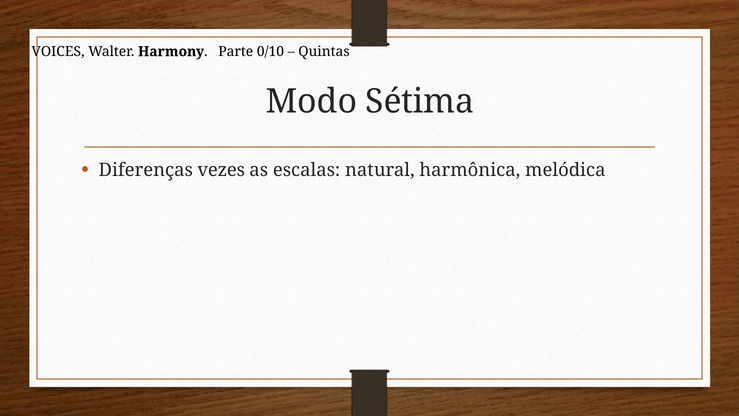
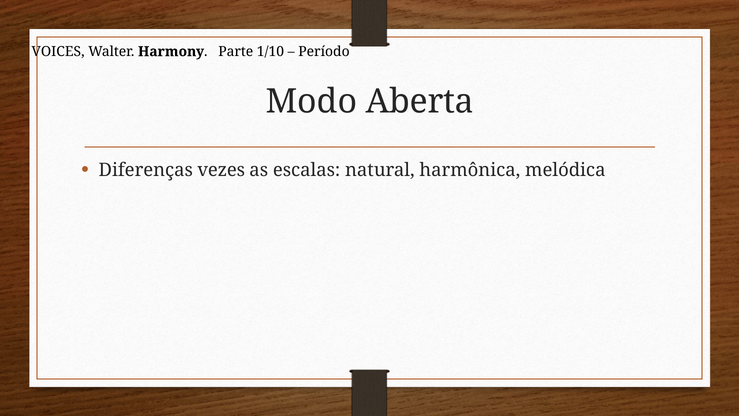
0/10: 0/10 -> 1/10
Quintas: Quintas -> Período
Sétima: Sétima -> Aberta
